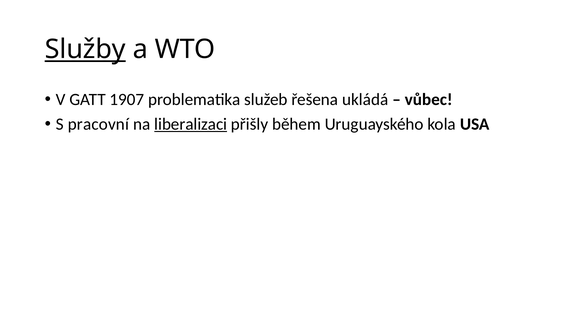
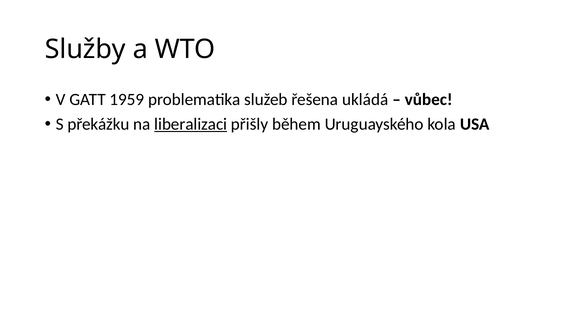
Služby underline: present -> none
1907: 1907 -> 1959
pracovní: pracovní -> překážku
